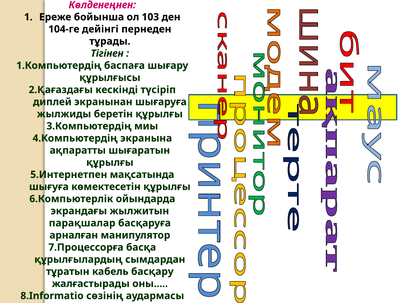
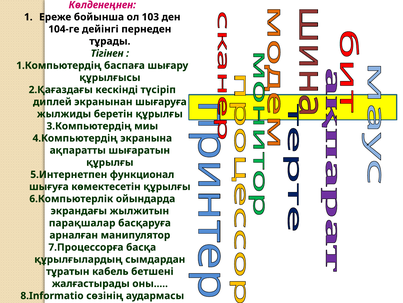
мақсатында: мақсатында -> функционал
басқару: басқару -> бетшені
